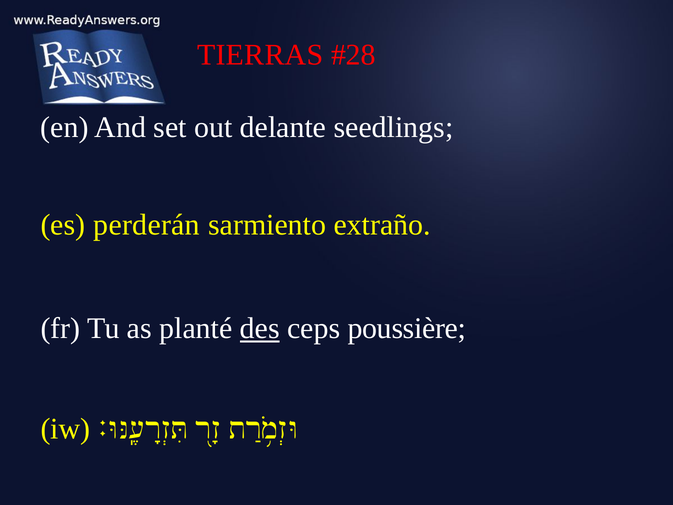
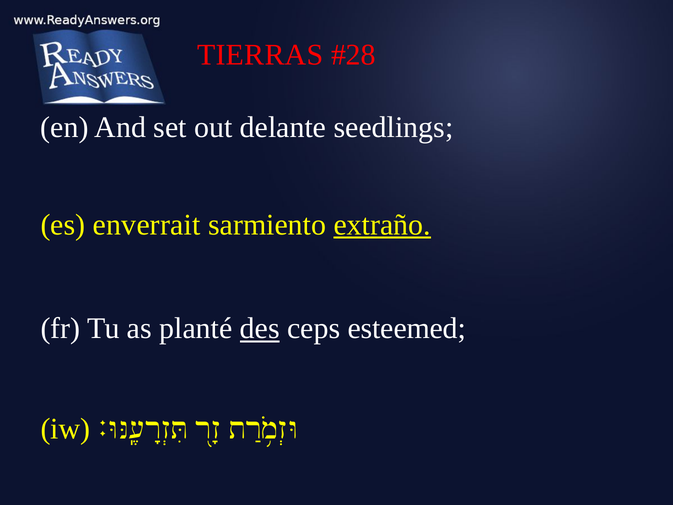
perderán: perderán -> enverrait
extraño underline: none -> present
poussière: poussière -> esteemed
